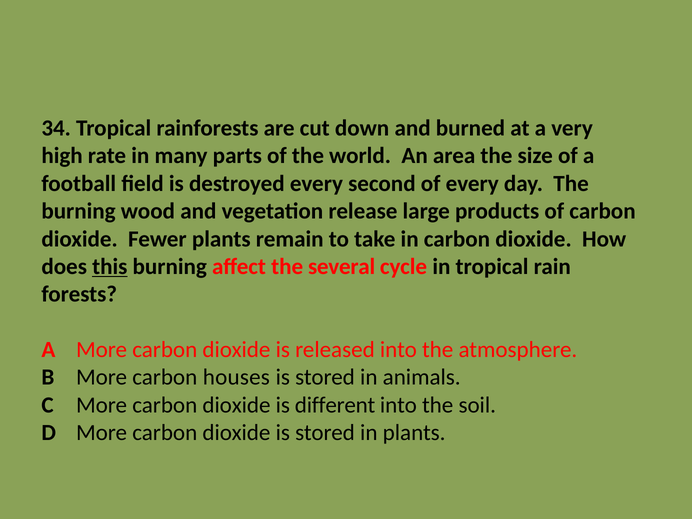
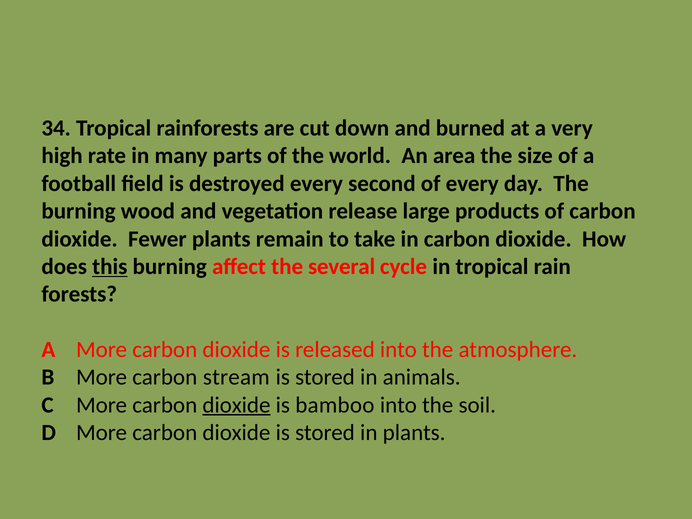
houses: houses -> stream
dioxide at (236, 405) underline: none -> present
different: different -> bamboo
